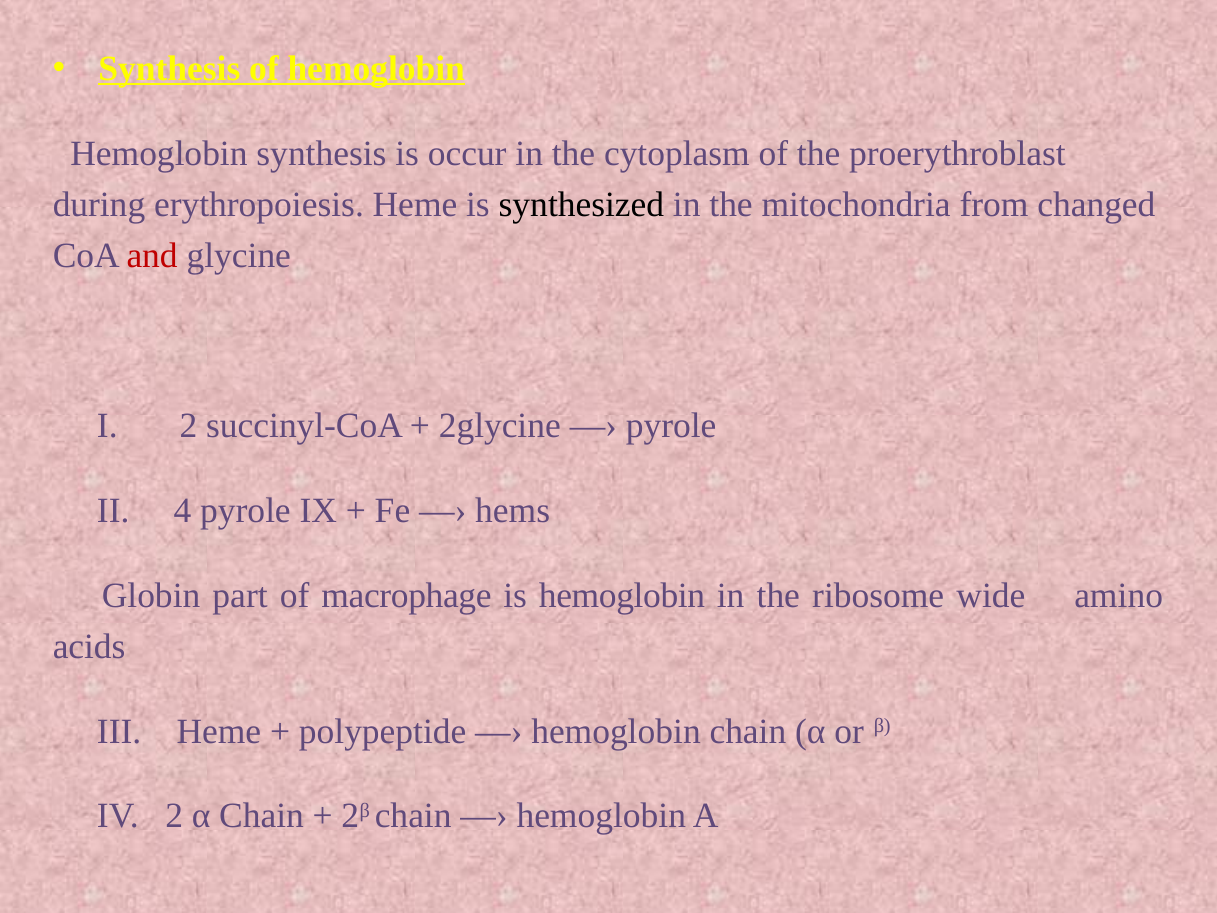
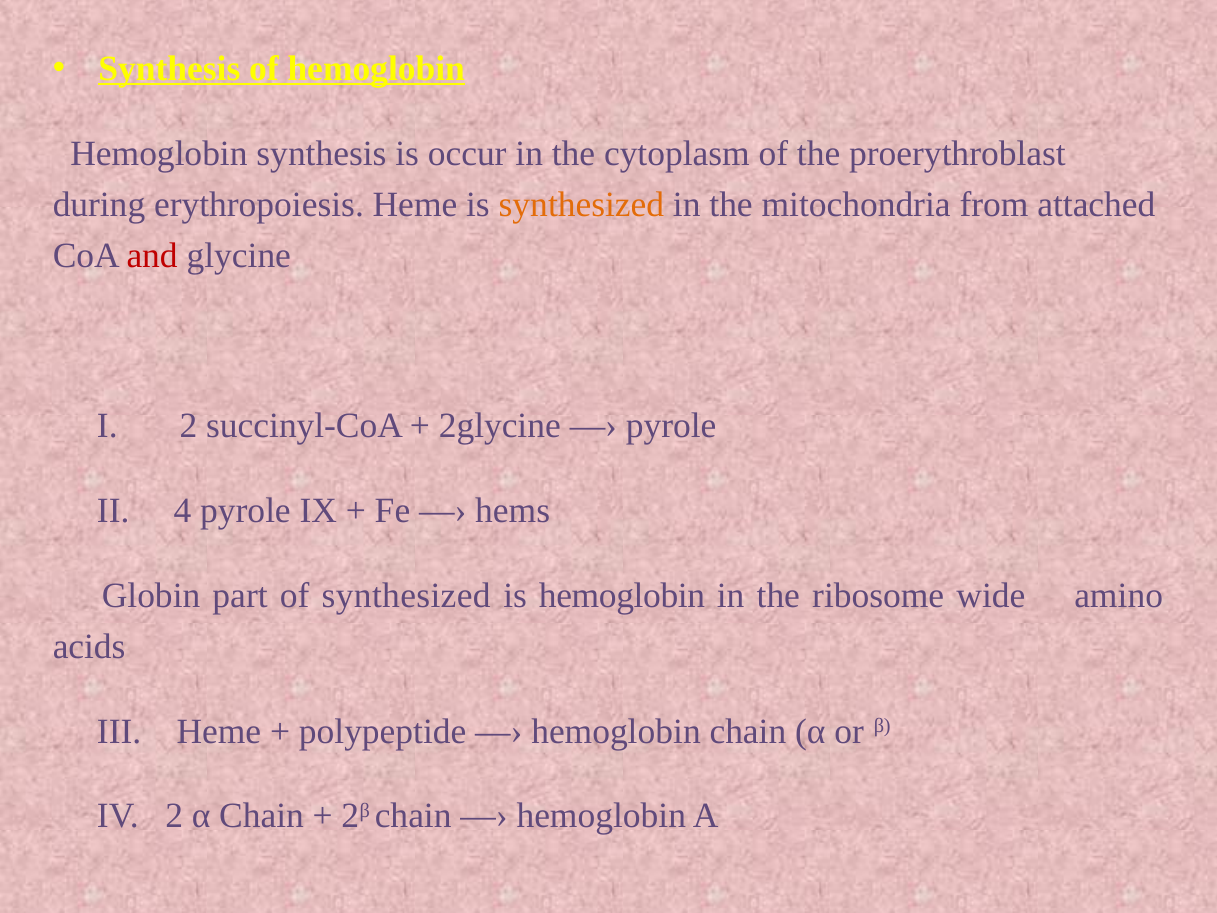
synthesized at (581, 205) colour: black -> orange
changed: changed -> attached
of macrophage: macrophage -> synthesized
